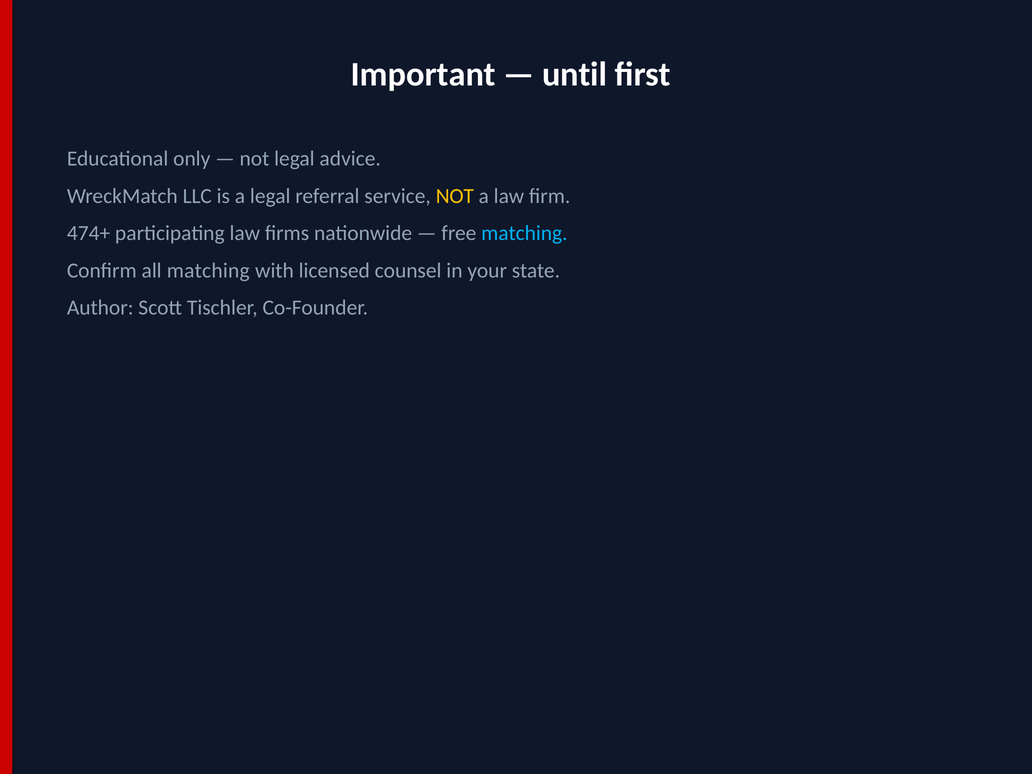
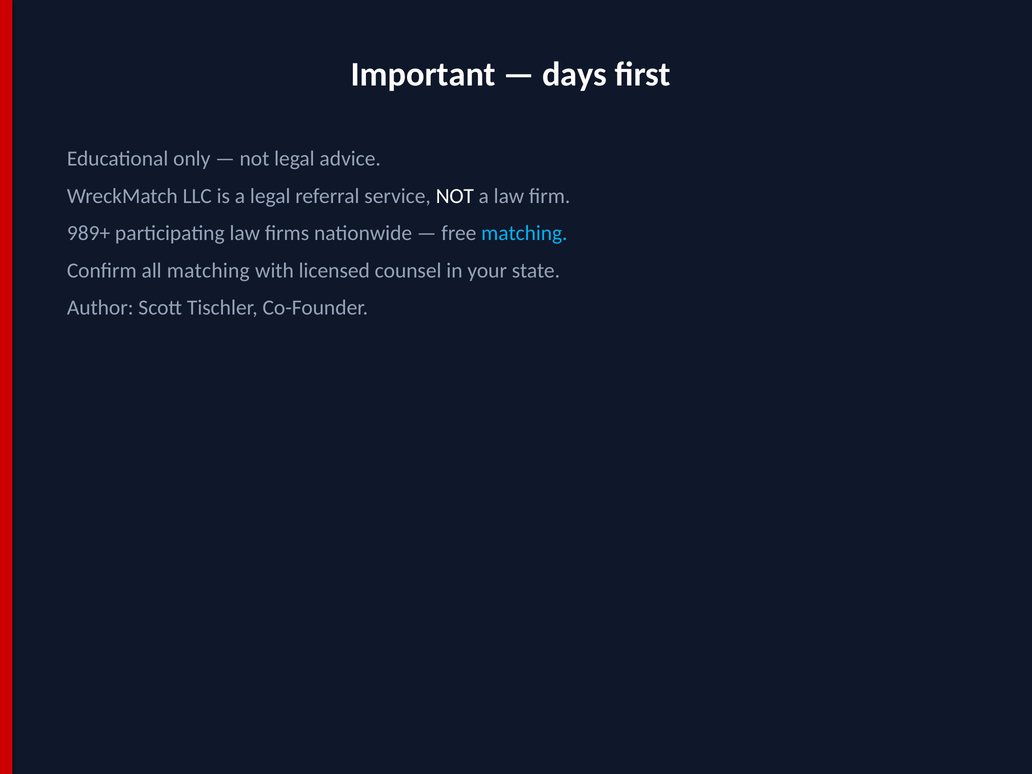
until: until -> days
NOT at (455, 196) colour: yellow -> white
474+: 474+ -> 989+
